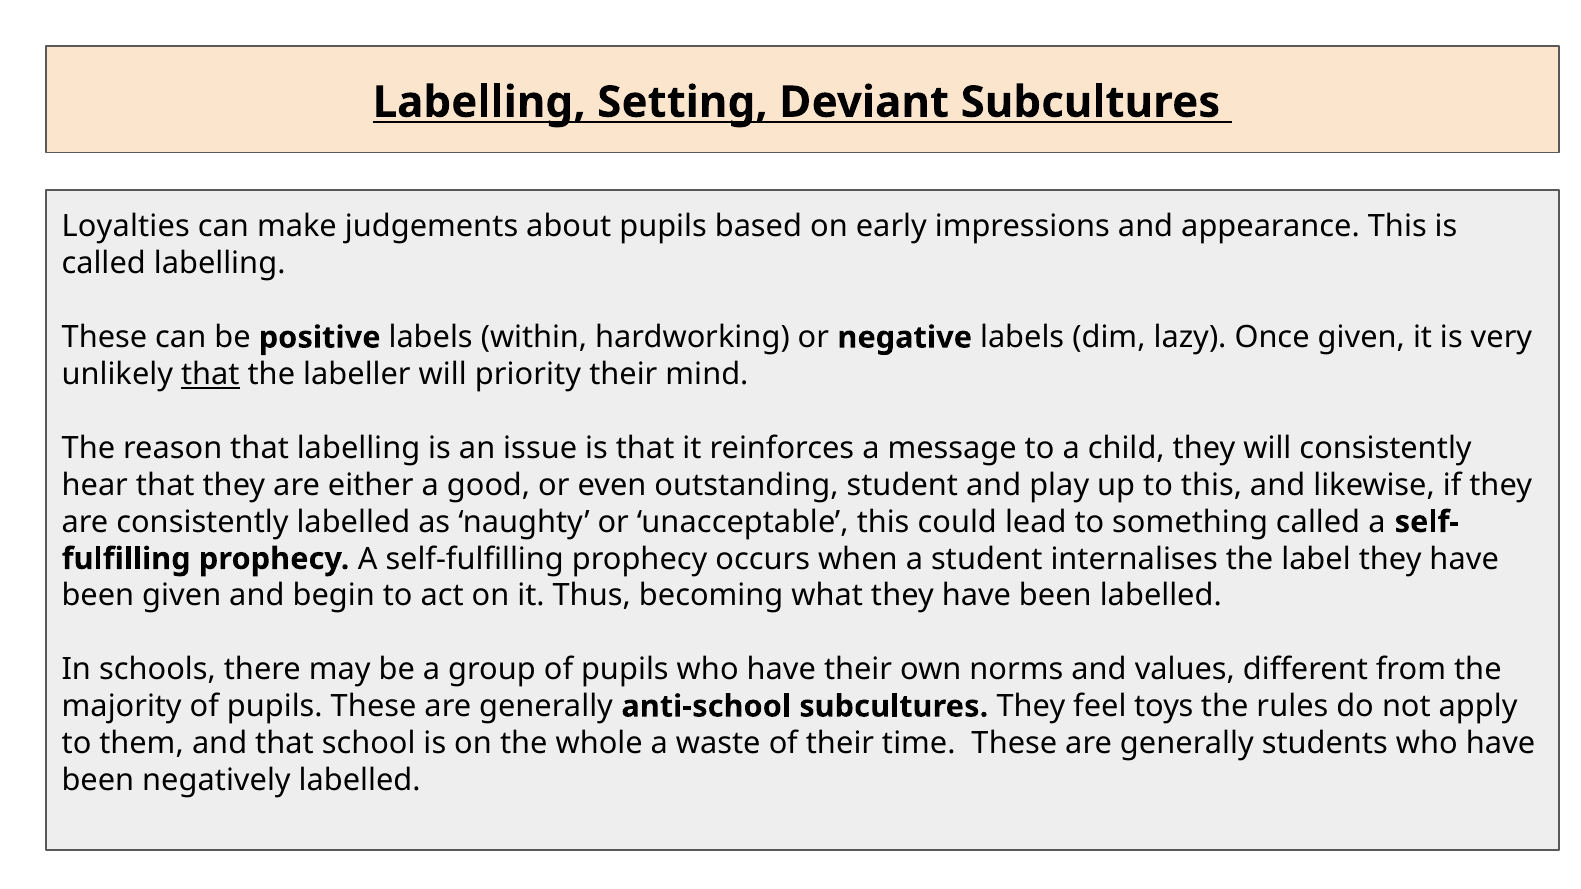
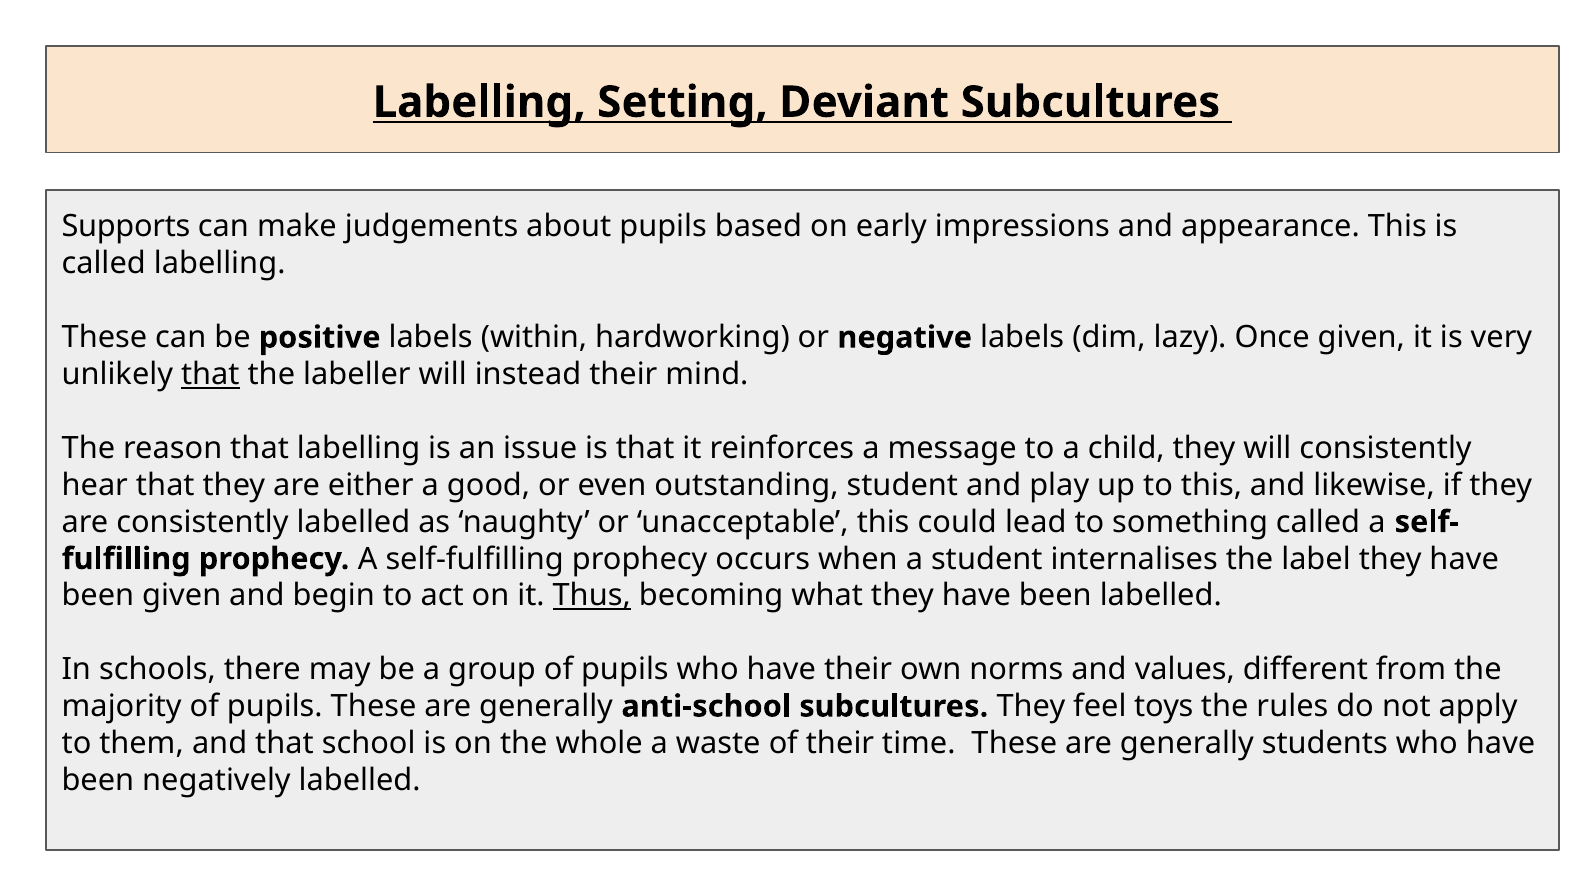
Loyalties: Loyalties -> Supports
priority: priority -> instead
Thus underline: none -> present
